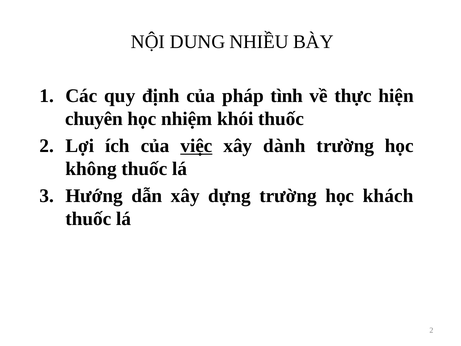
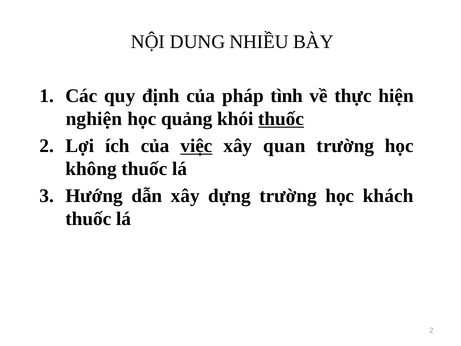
chuyên: chuyên -> nghiện
nhiệm: nhiệm -> quảng
thuốc at (281, 119) underline: none -> present
dành: dành -> quan
